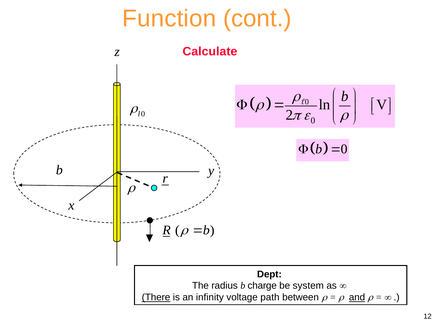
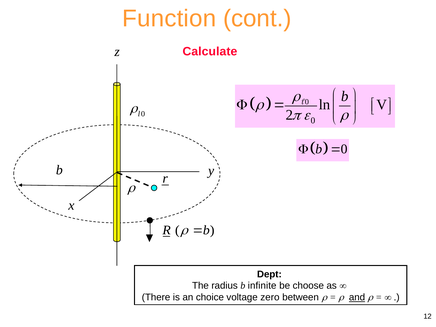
charge: charge -> infinite
system: system -> choose
There underline: present -> none
infinity: infinity -> choice
path: path -> zero
